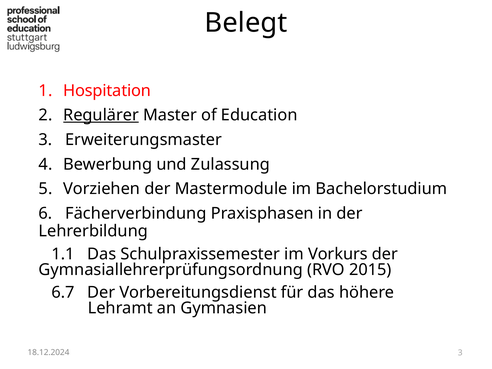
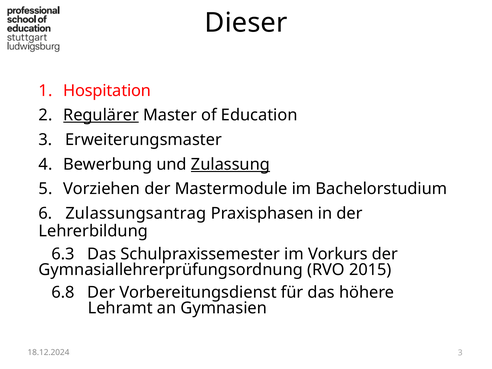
Belegt: Belegt -> Dieser
Zulassung underline: none -> present
Fächerverbindung: Fächerverbindung -> Zulassungsantrag
1.1: 1.1 -> 6.3
6.7: 6.7 -> 6.8
